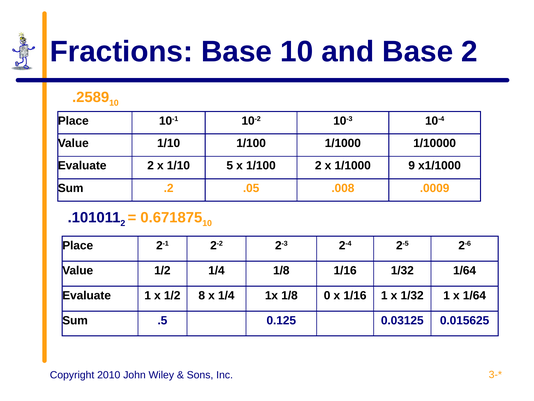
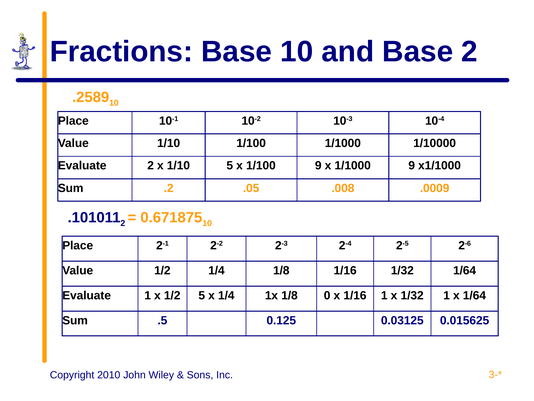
1/100 2: 2 -> 9
1/2 8: 8 -> 5
